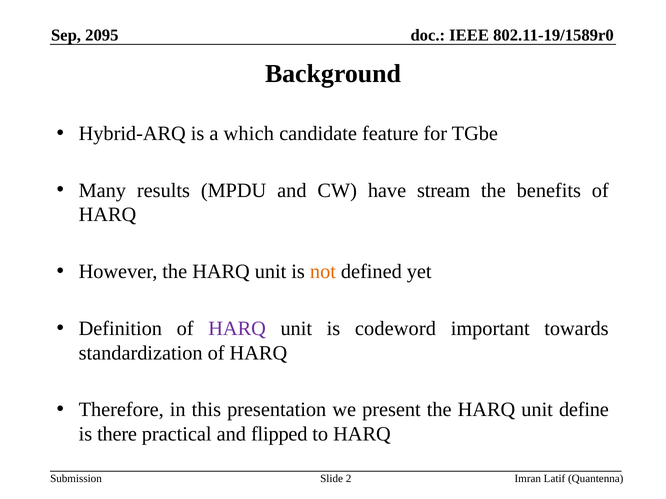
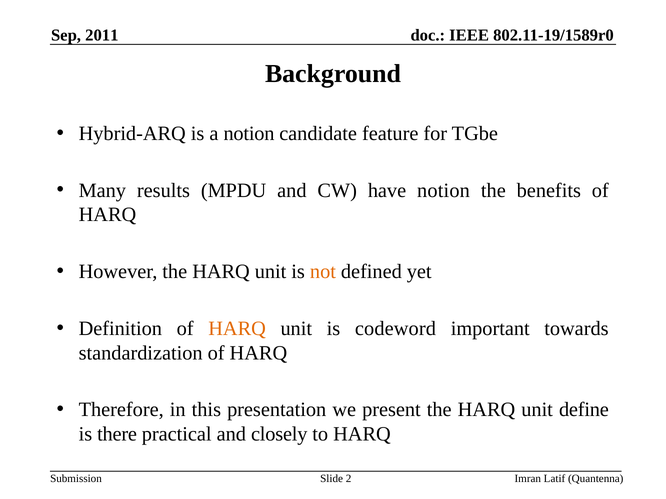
2095: 2095 -> 2011
a which: which -> notion
have stream: stream -> notion
HARQ at (237, 329) colour: purple -> orange
flipped: flipped -> closely
